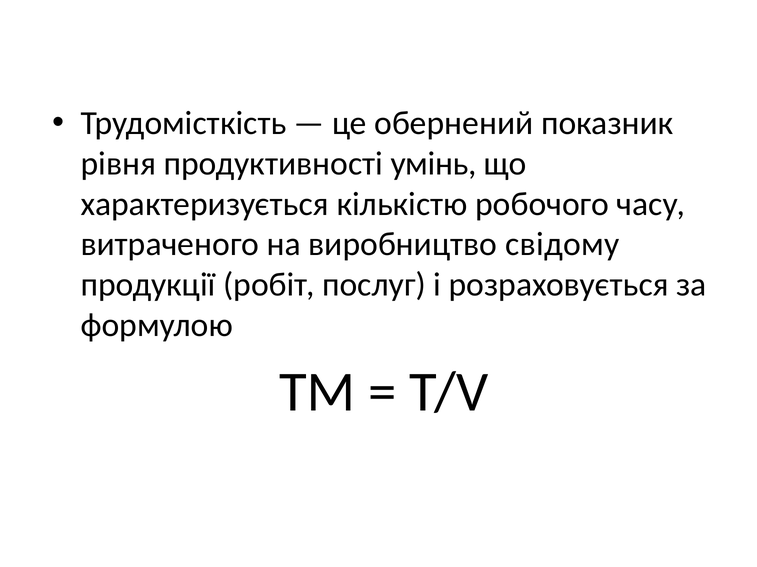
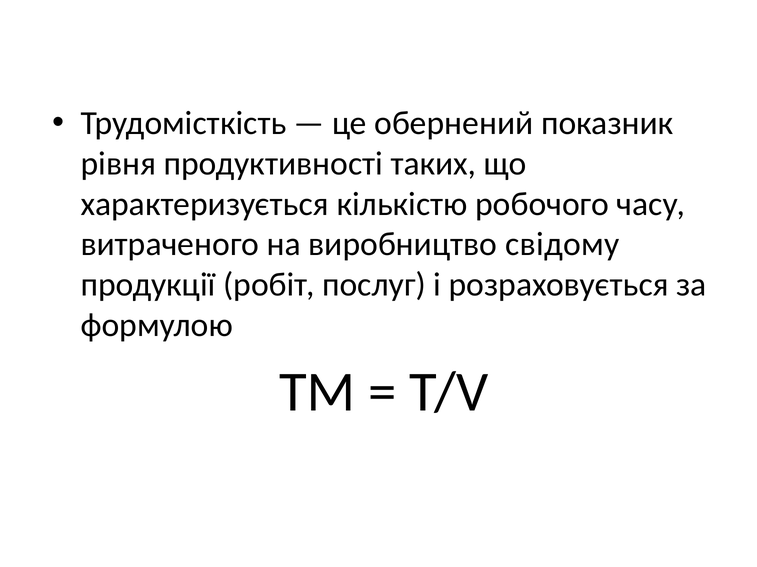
умінь: умінь -> таких
